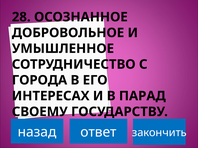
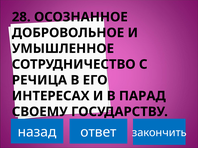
ГОРОДА: ГОРОДА -> РЕЧИЦА
